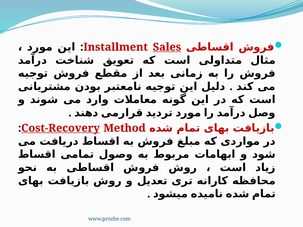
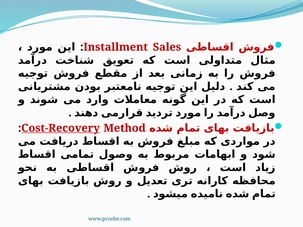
Sales underline: present -> none
